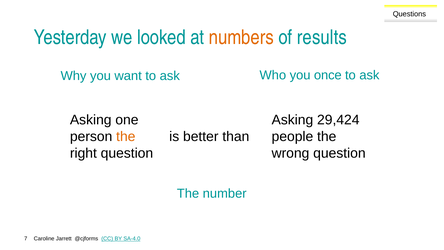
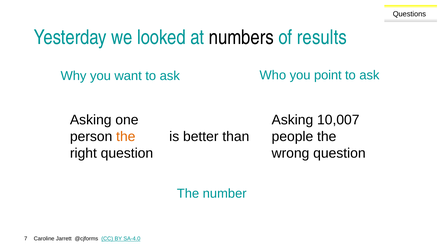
numbers colour: orange -> black
once: once -> point
29,424: 29,424 -> 10,007
